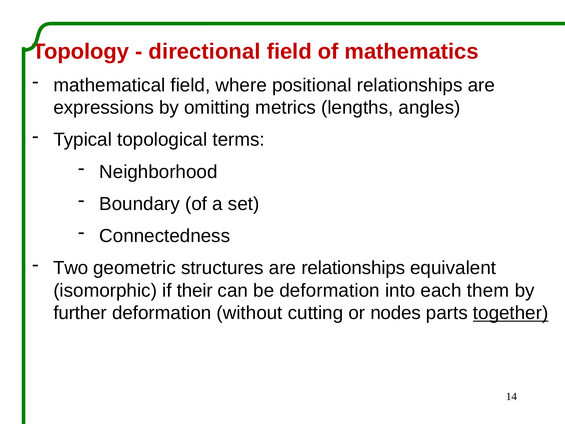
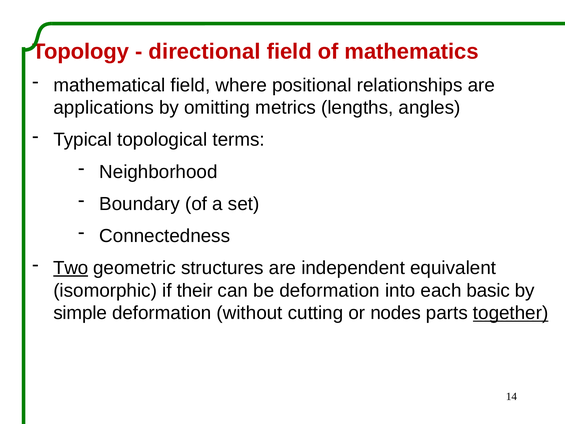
expressions: expressions -> applications
Two underline: none -> present
are relationships: relationships -> independent
them: them -> basic
further: further -> simple
